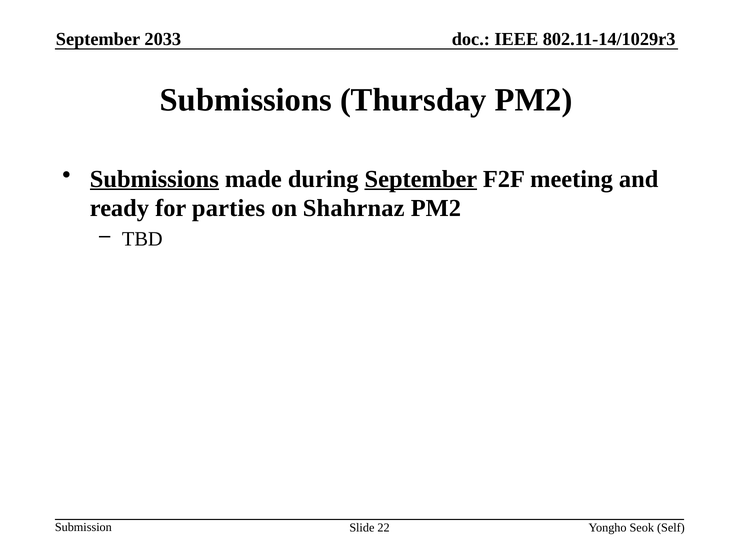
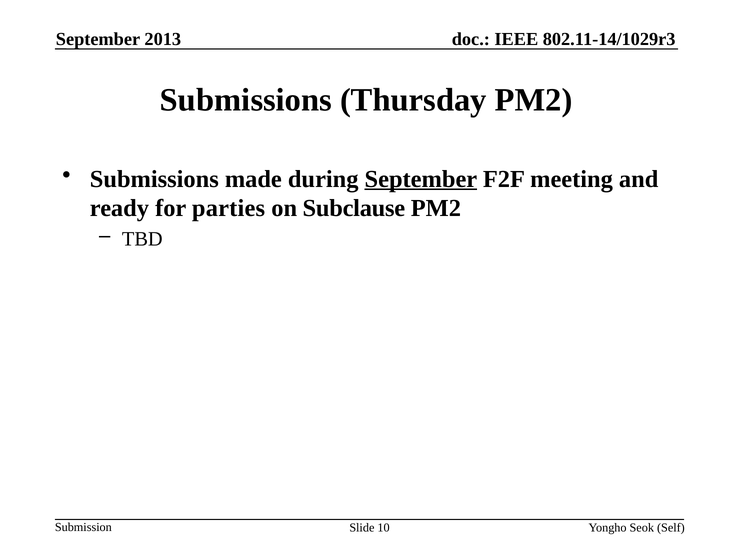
2033: 2033 -> 2013
Submissions at (154, 179) underline: present -> none
Shahrnaz: Shahrnaz -> Subclause
22: 22 -> 10
